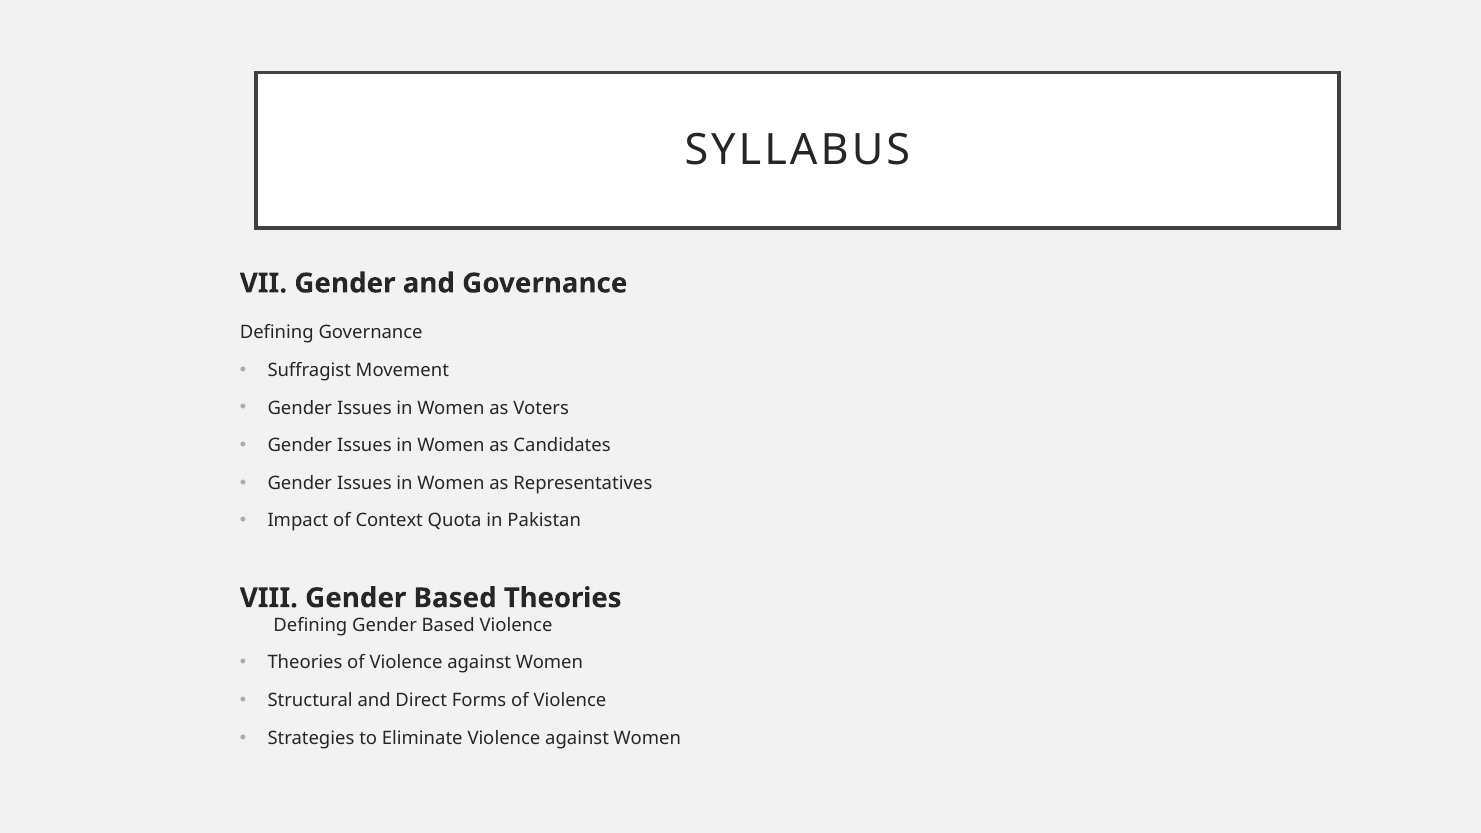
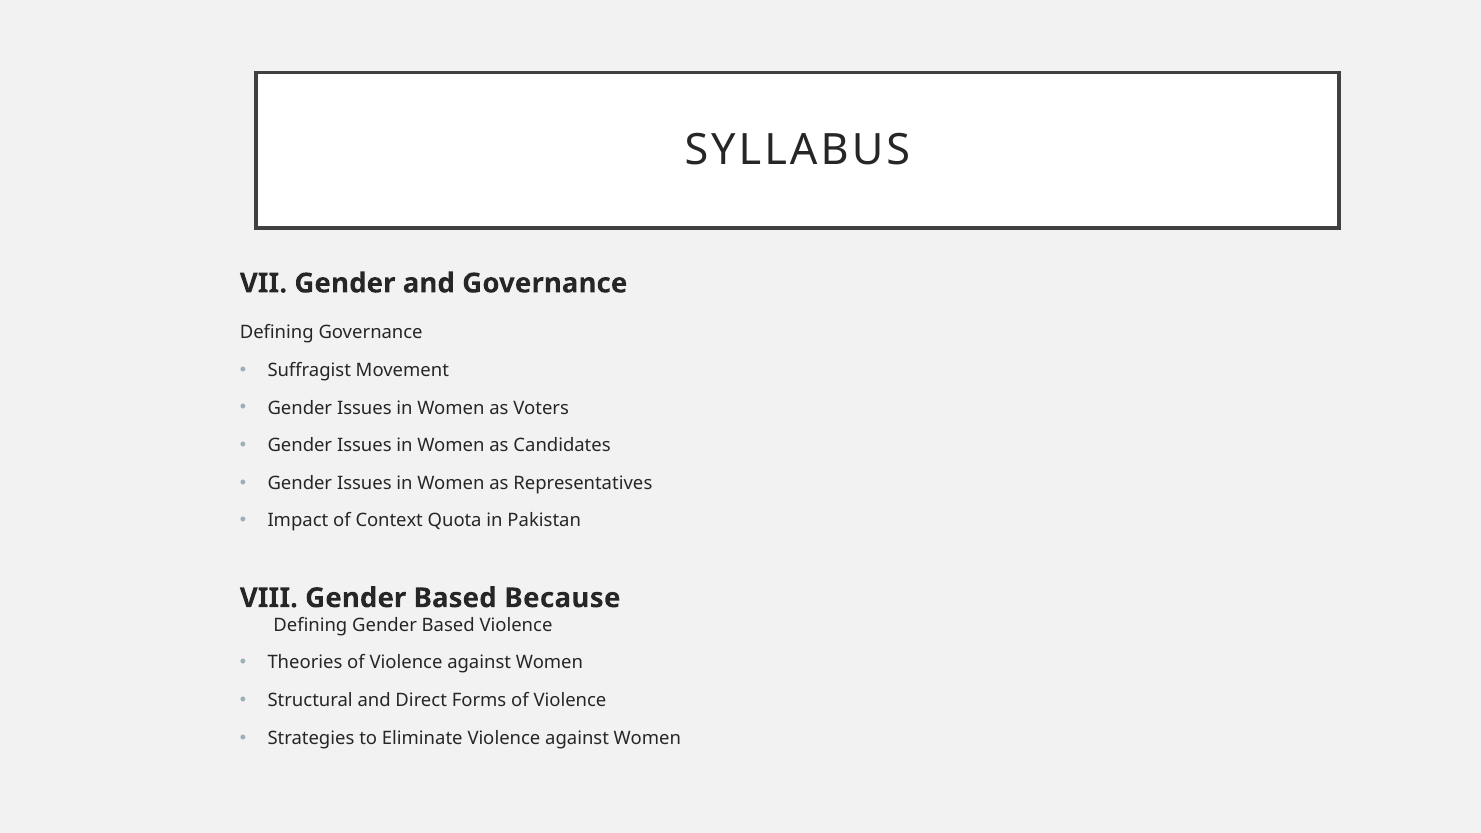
Based Theories: Theories -> Because
